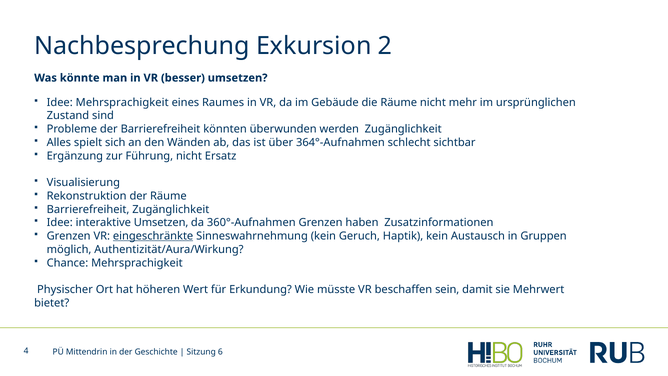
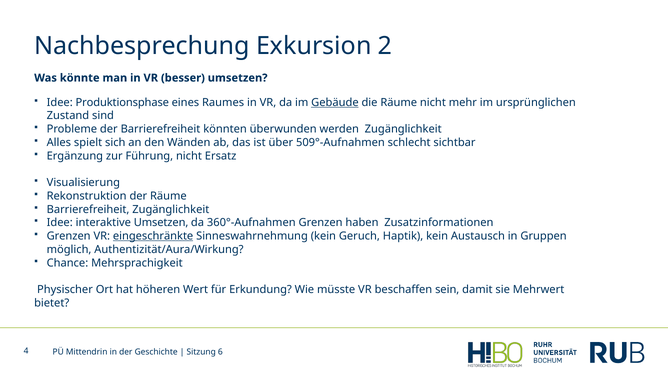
Idee Mehrsprachigkeit: Mehrsprachigkeit -> Produktionsphase
Gebäude underline: none -> present
364°-Aufnahmen: 364°-Aufnahmen -> 509°-Aufnahmen
